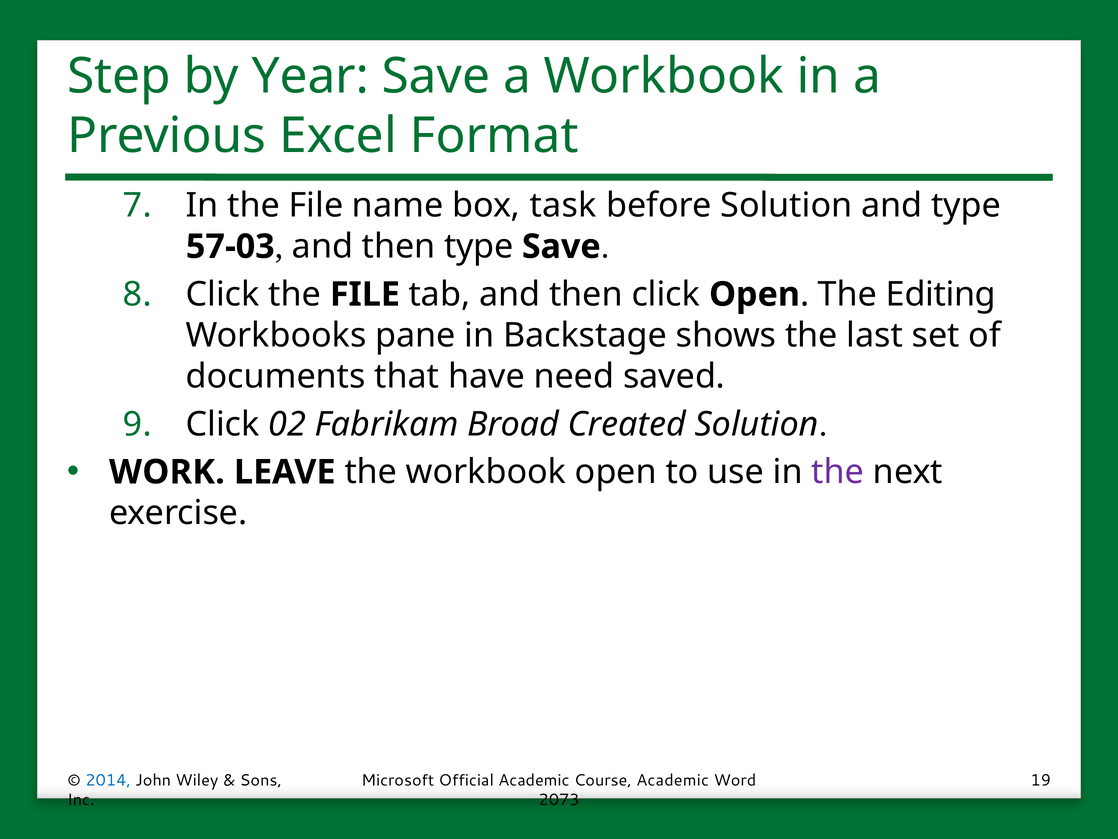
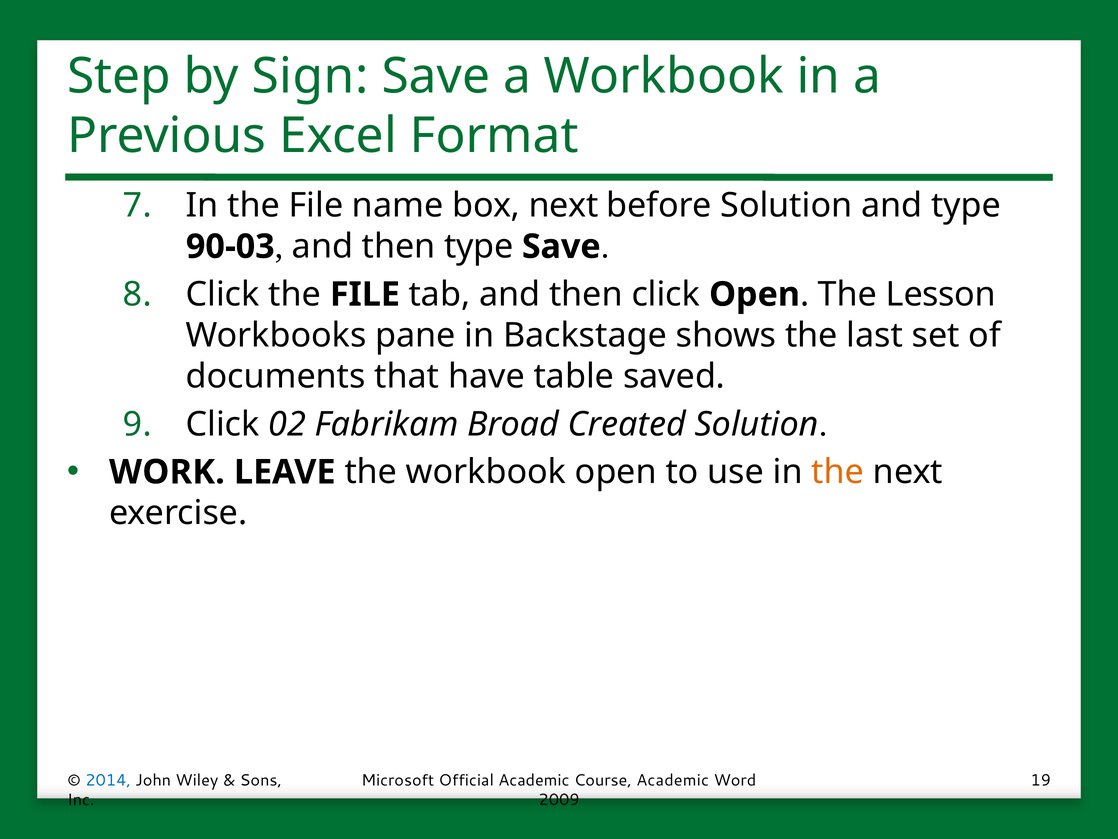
Year: Year -> Sign
box task: task -> next
57-03: 57-03 -> 90-03
Editing: Editing -> Lesson
need: need -> table
the at (838, 472) colour: purple -> orange
2073: 2073 -> 2009
